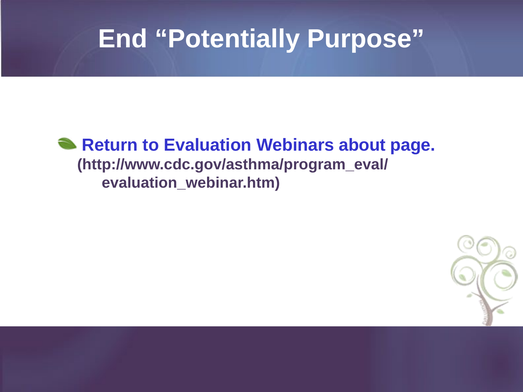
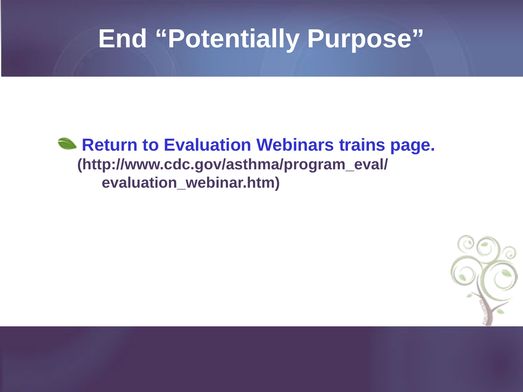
about: about -> trains
